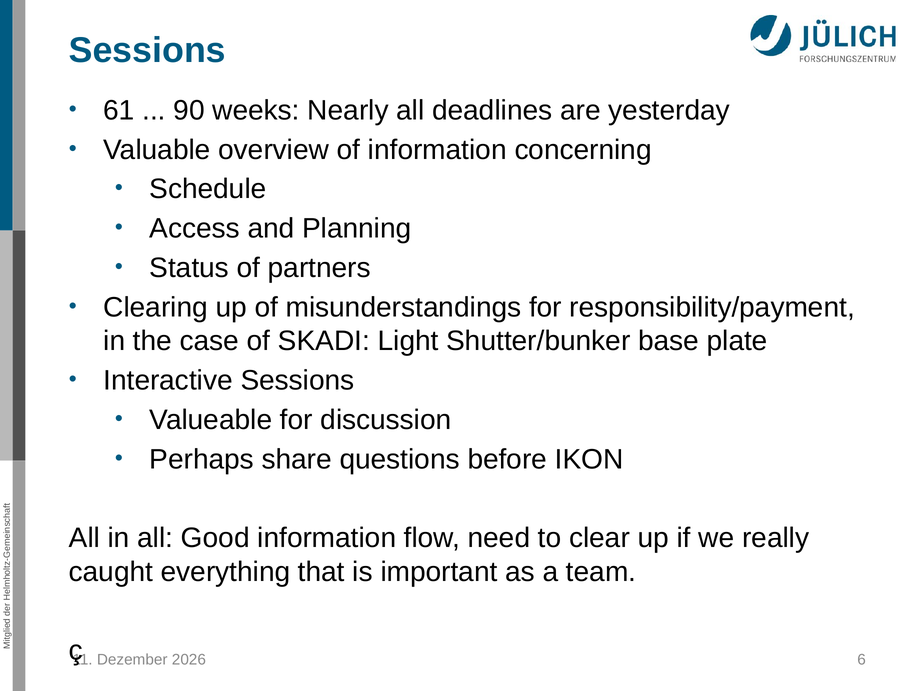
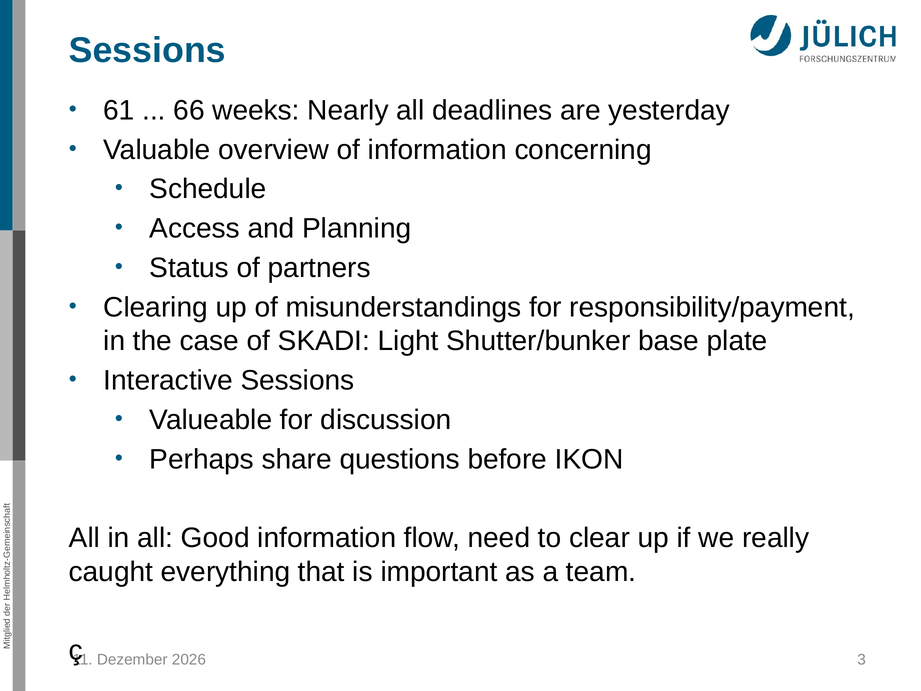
90: 90 -> 66
6: 6 -> 3
